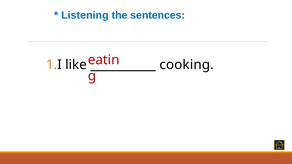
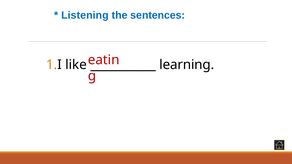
cooking: cooking -> learning
